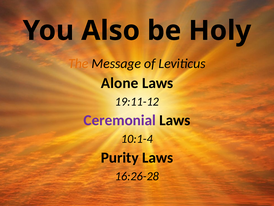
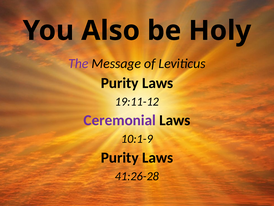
The colour: orange -> purple
Alone at (120, 83): Alone -> Purity
10:1-4: 10:1-4 -> 10:1-9
16:26-28: 16:26-28 -> 41:26-28
